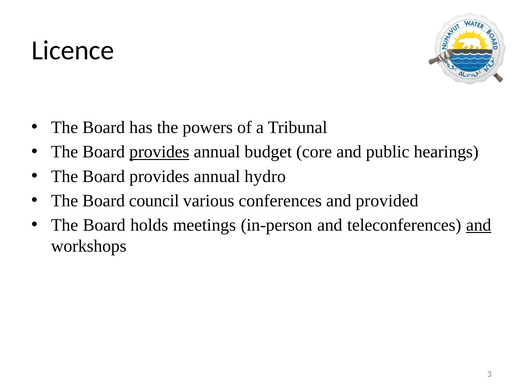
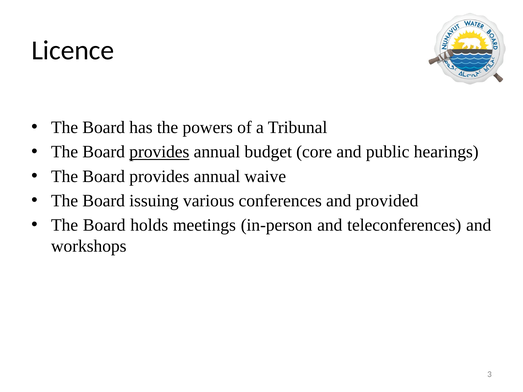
hydro: hydro -> waive
council: council -> issuing
and at (479, 225) underline: present -> none
